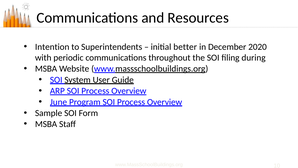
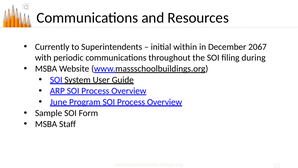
Intention: Intention -> Currently
better: better -> within
2020: 2020 -> 2067
